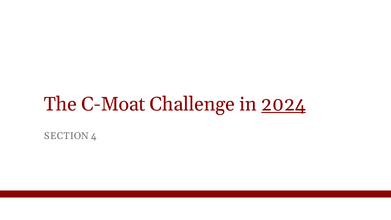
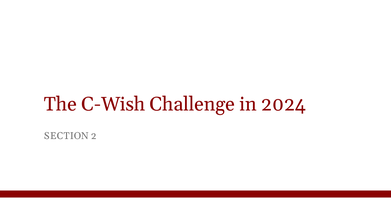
C-Moat: C-Moat -> C-Wish
2024 underline: present -> none
4: 4 -> 2
